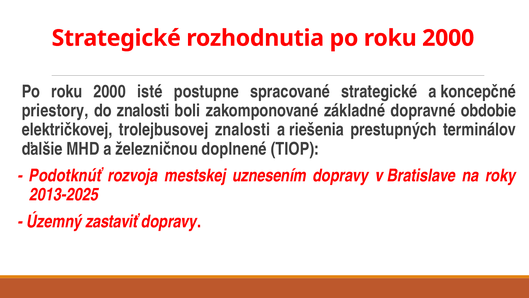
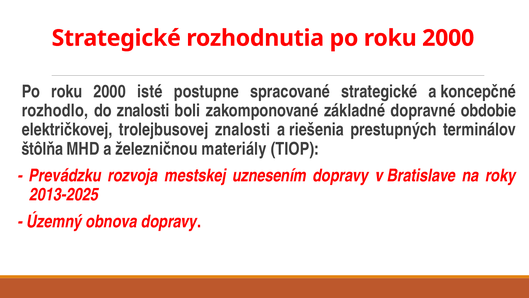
priestory: priestory -> rozhodlo
ďalšie: ďalšie -> štôlňa
doplnené: doplnené -> materiály
Podotknúť: Podotknúť -> Prevádzku
zastaviť: zastaviť -> obnova
